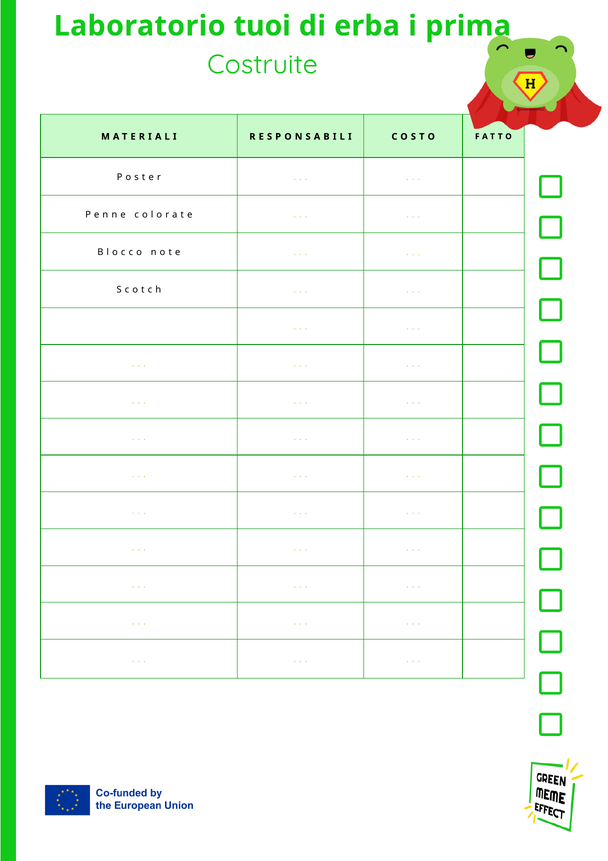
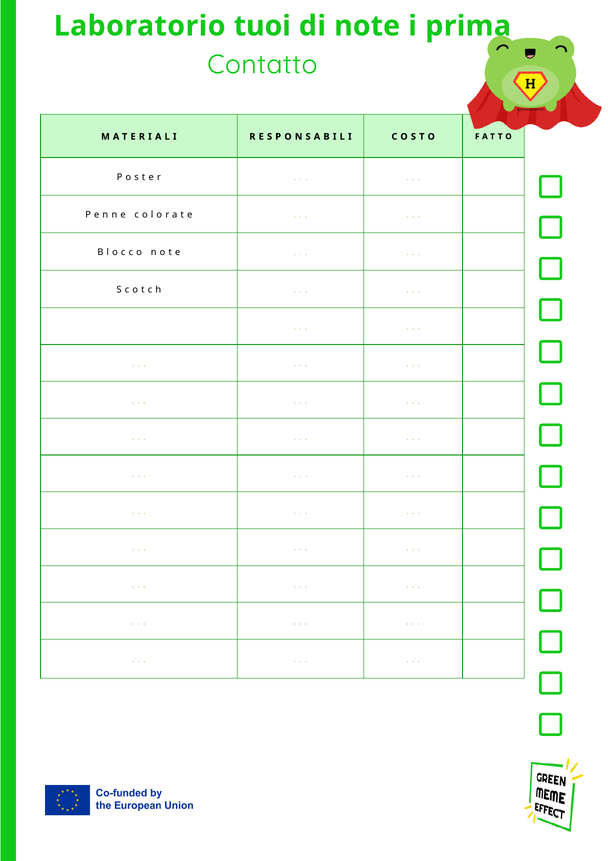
erba: erba -> note
Costruite: Costruite -> Contatto
